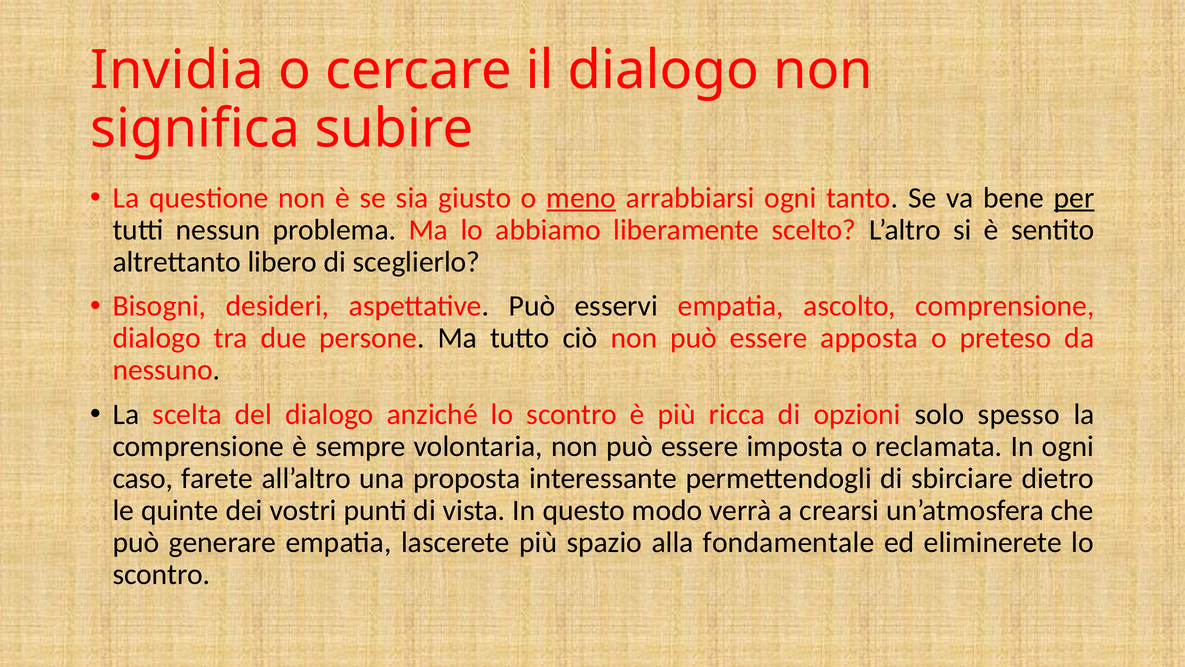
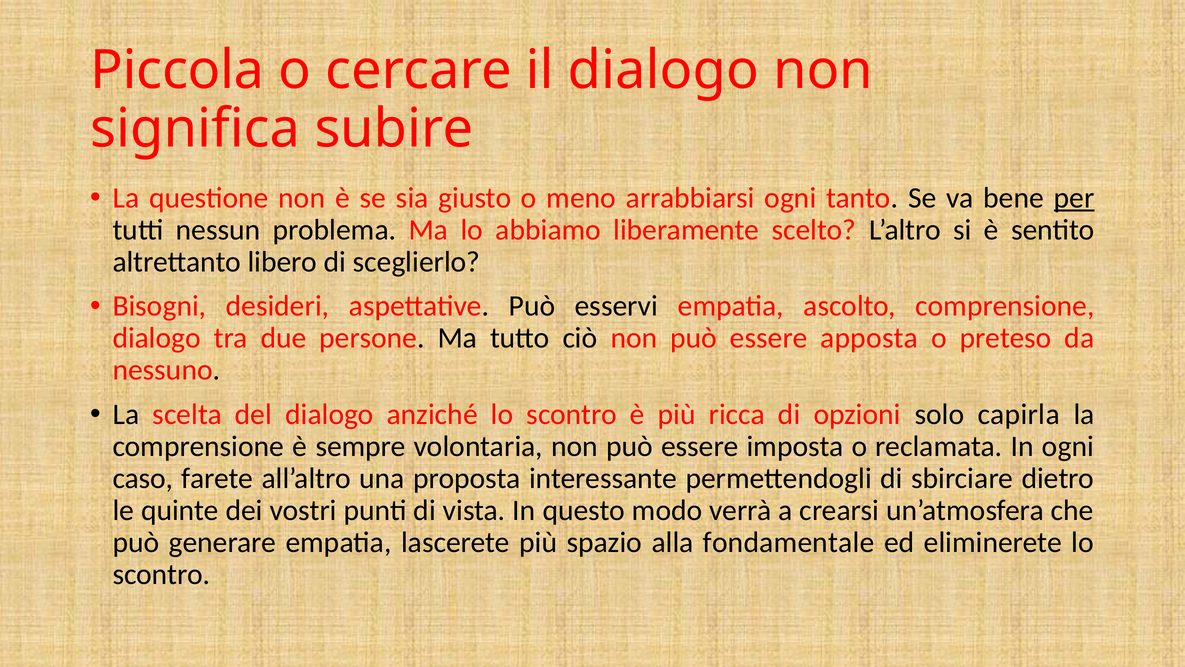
Invidia: Invidia -> Piccola
meno underline: present -> none
spesso: spesso -> capirla
